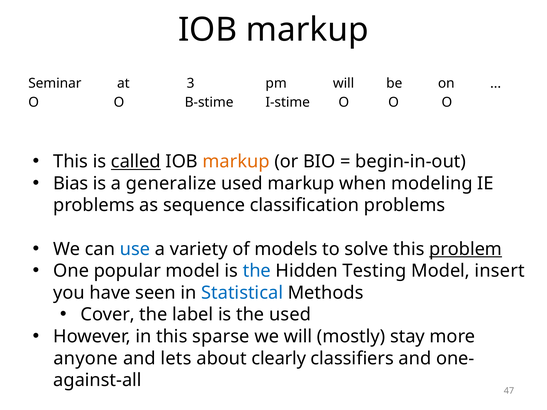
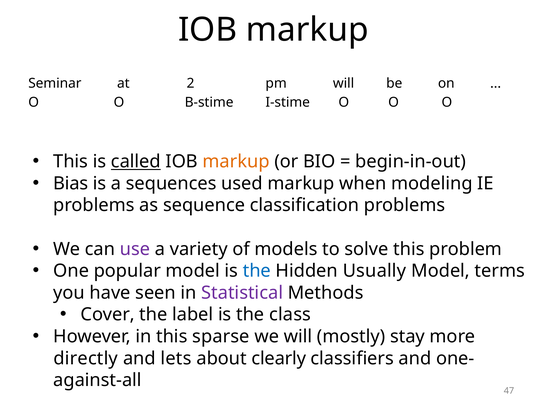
3: 3 -> 2
generalize: generalize -> sequences
use colour: blue -> purple
problem underline: present -> none
Testing: Testing -> Usually
insert: insert -> terms
Statistical colour: blue -> purple
the used: used -> class
anyone: anyone -> directly
